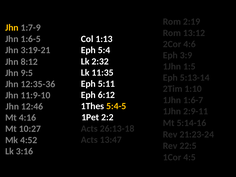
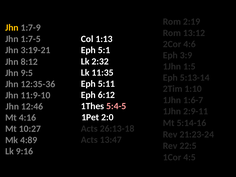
1:6-5: 1:6-5 -> 1:7-5
5:4: 5:4 -> 5:1
5:4-5 colour: yellow -> pink
2:2: 2:2 -> 2:0
4:52: 4:52 -> 4:89
3:16: 3:16 -> 9:16
